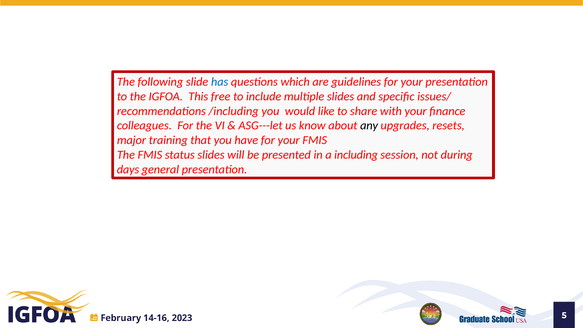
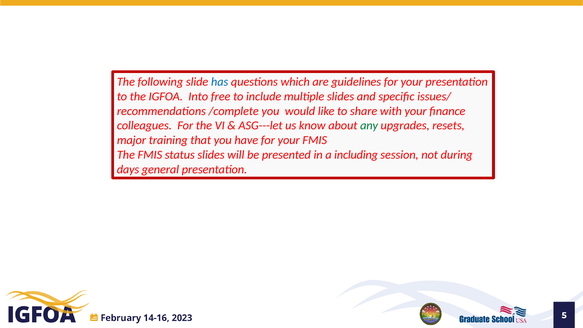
This: This -> Into
/including: /including -> /complete
any colour: black -> green
